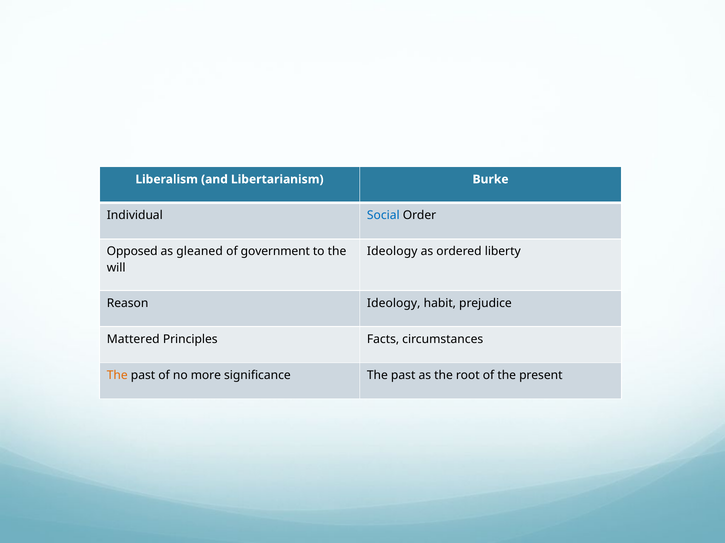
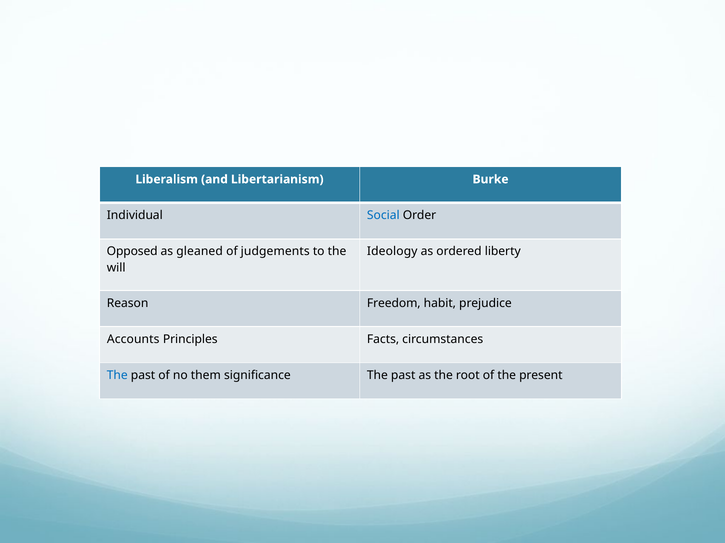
government: government -> judgements
Reason Ideology: Ideology -> Freedom
Mattered: Mattered -> Accounts
The at (117, 376) colour: orange -> blue
more: more -> them
